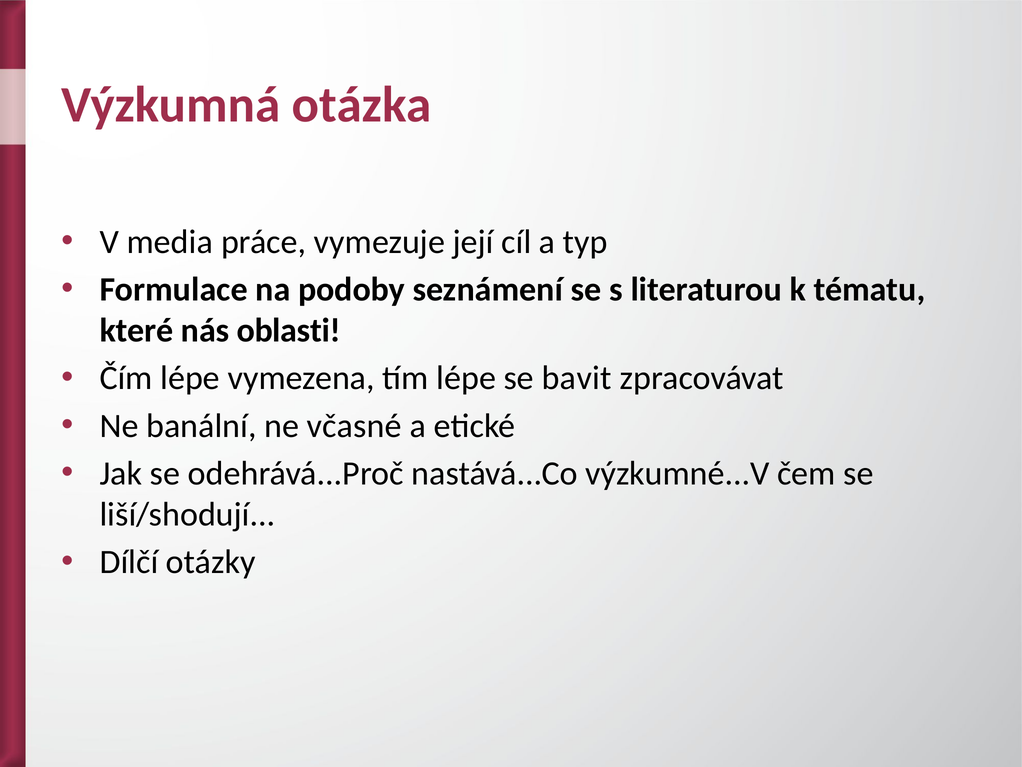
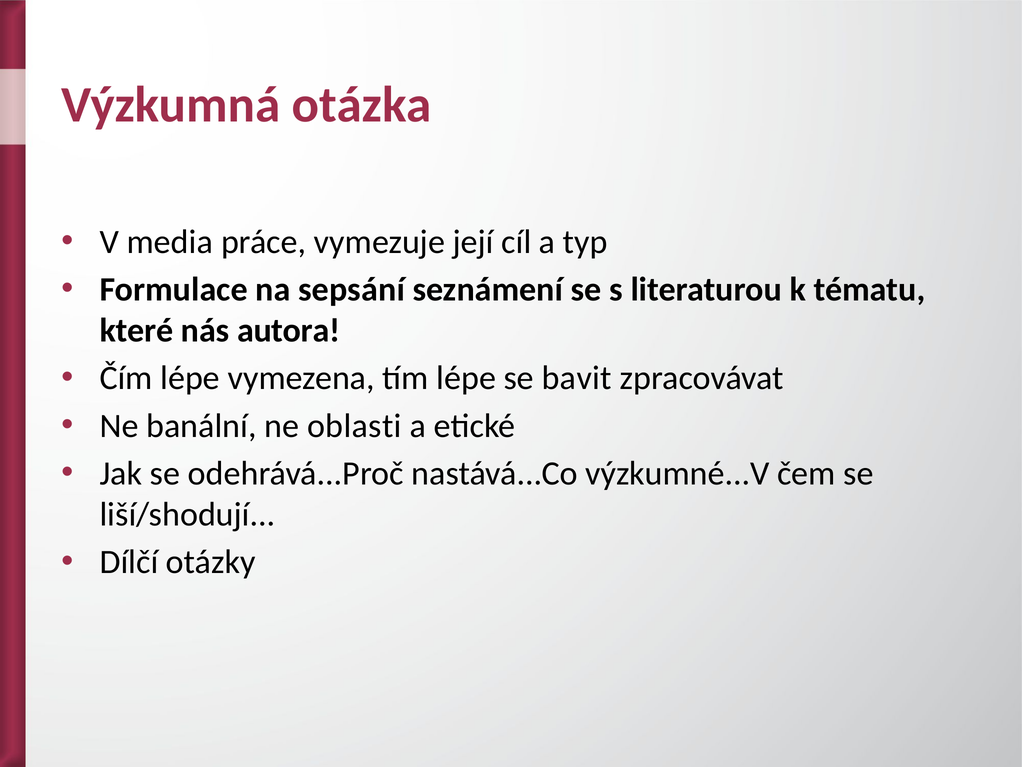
podoby: podoby -> sepsání
oblasti: oblasti -> autora
včasné: včasné -> oblasti
